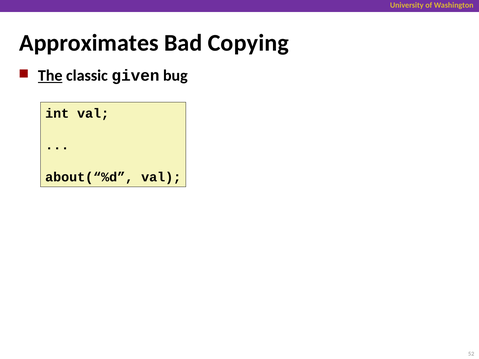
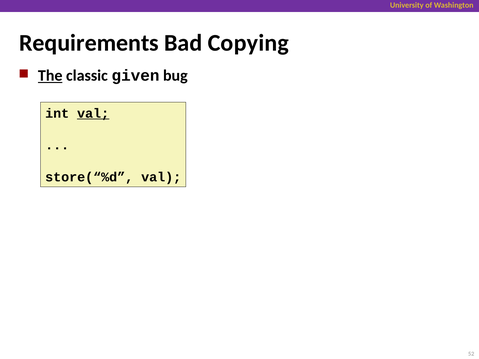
Approximates: Approximates -> Requirements
val at (93, 113) underline: none -> present
about(“%d: about(“%d -> store(“%d
